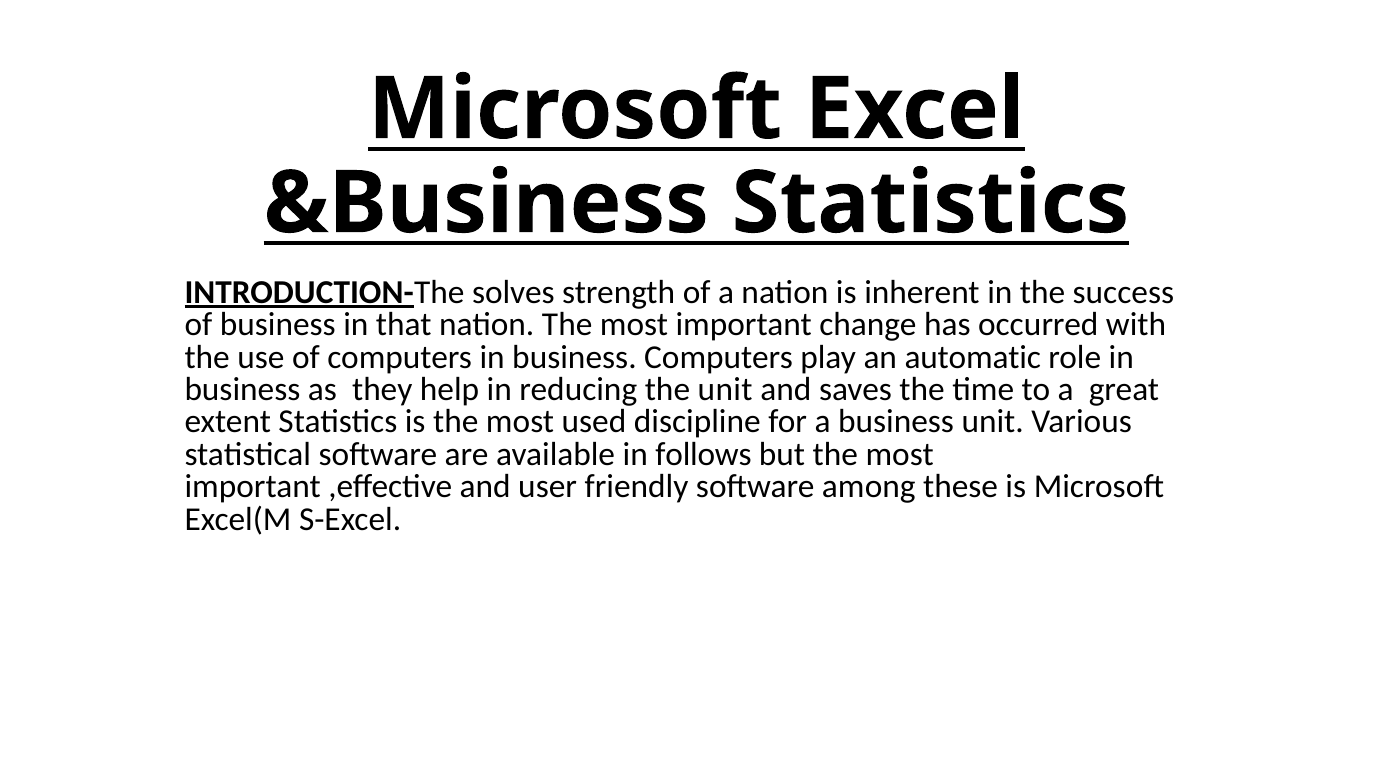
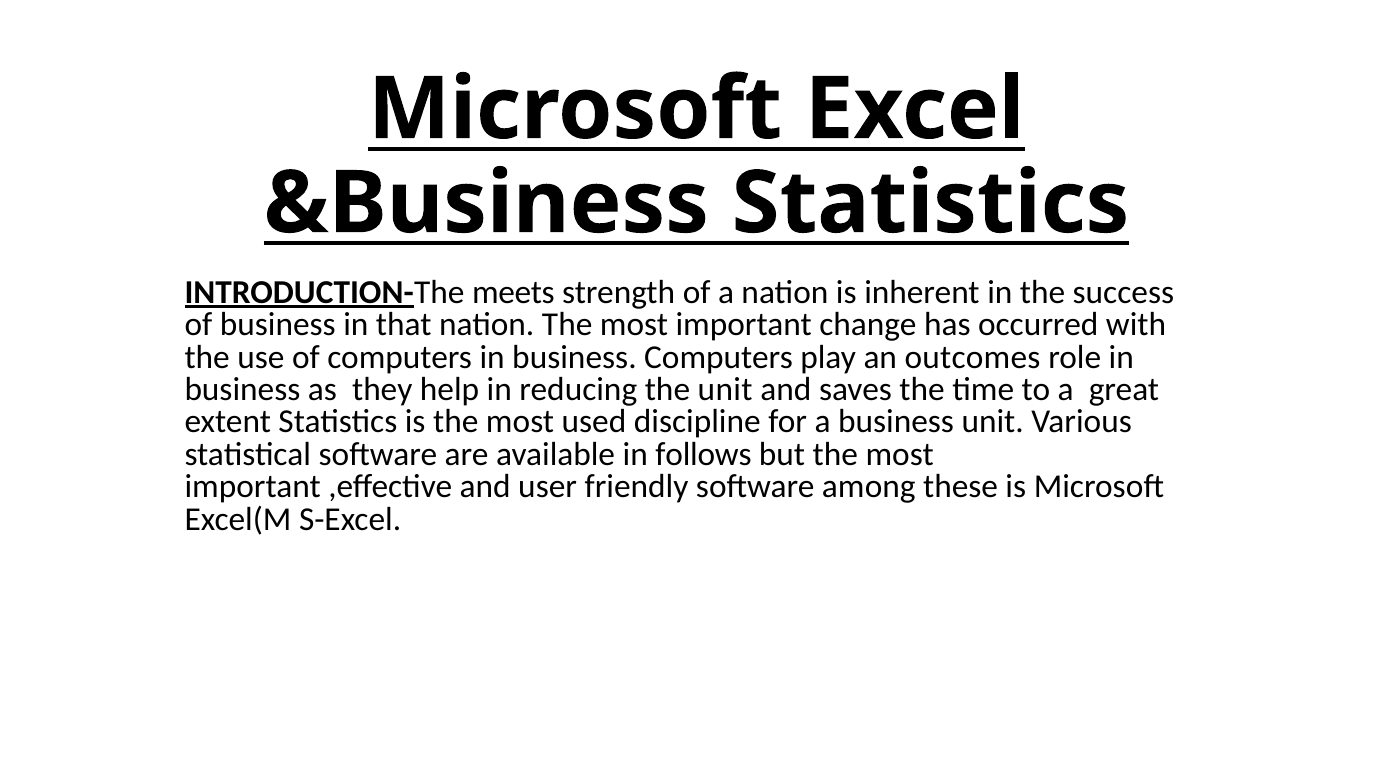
solves: solves -> meets
automatic: automatic -> outcomes
